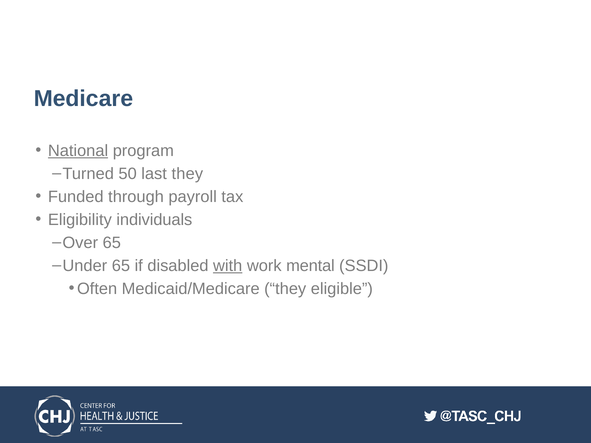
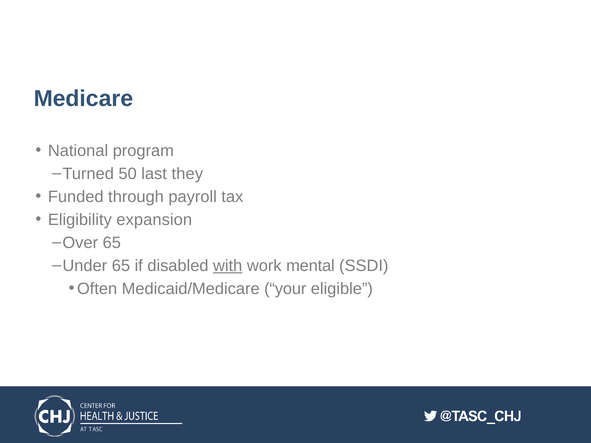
National underline: present -> none
individuals: individuals -> expansion
Medicaid/Medicare they: they -> your
